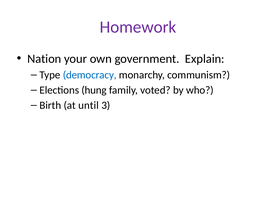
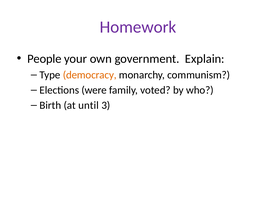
Nation: Nation -> People
democracy colour: blue -> orange
hung: hung -> were
